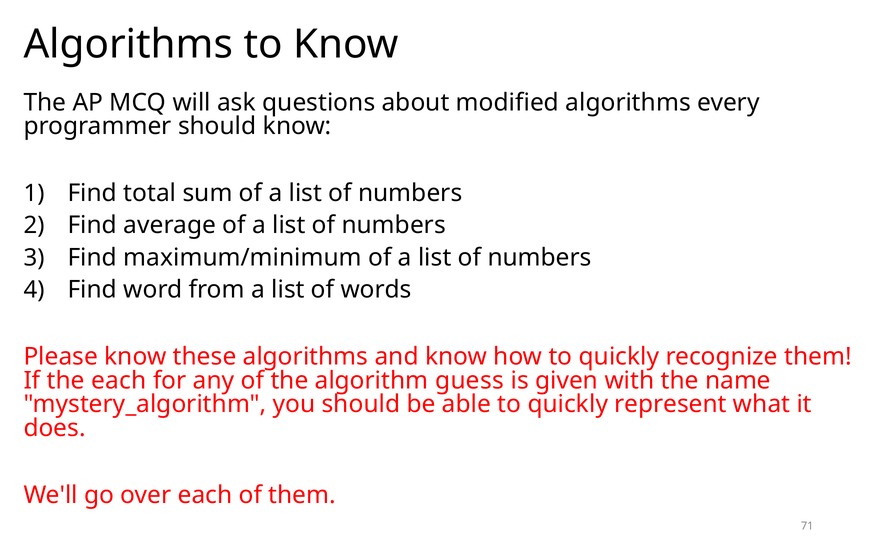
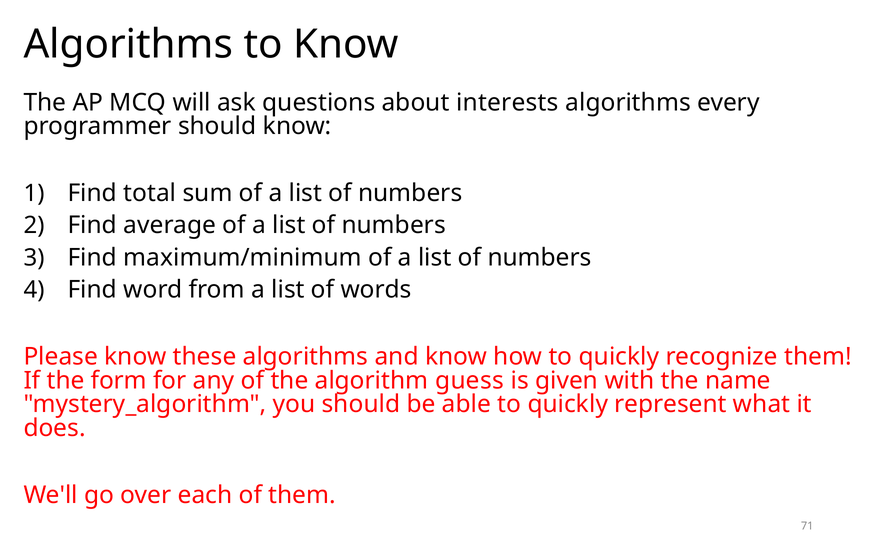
modified: modified -> interests
the each: each -> form
